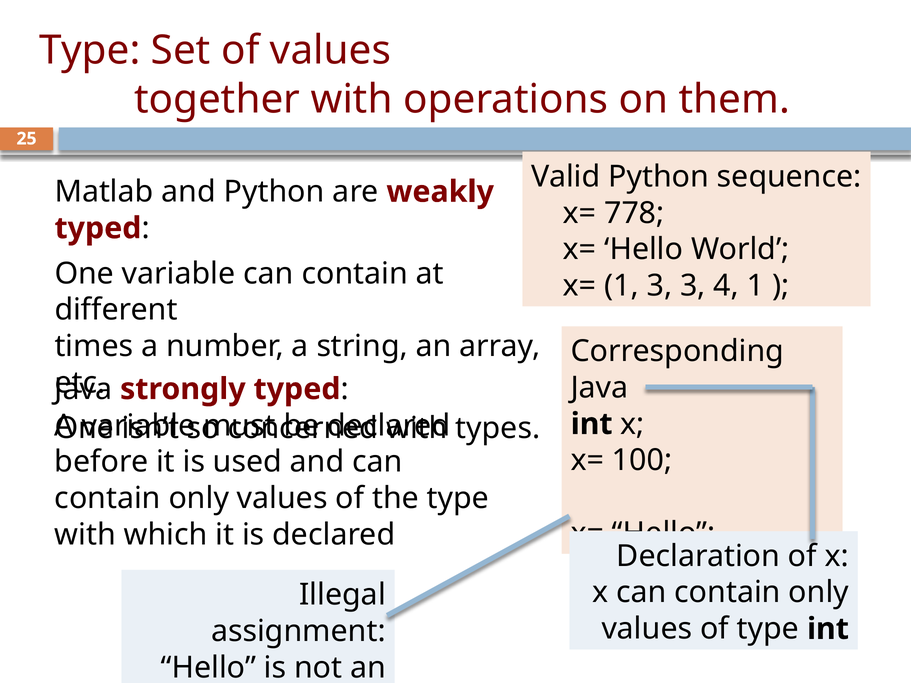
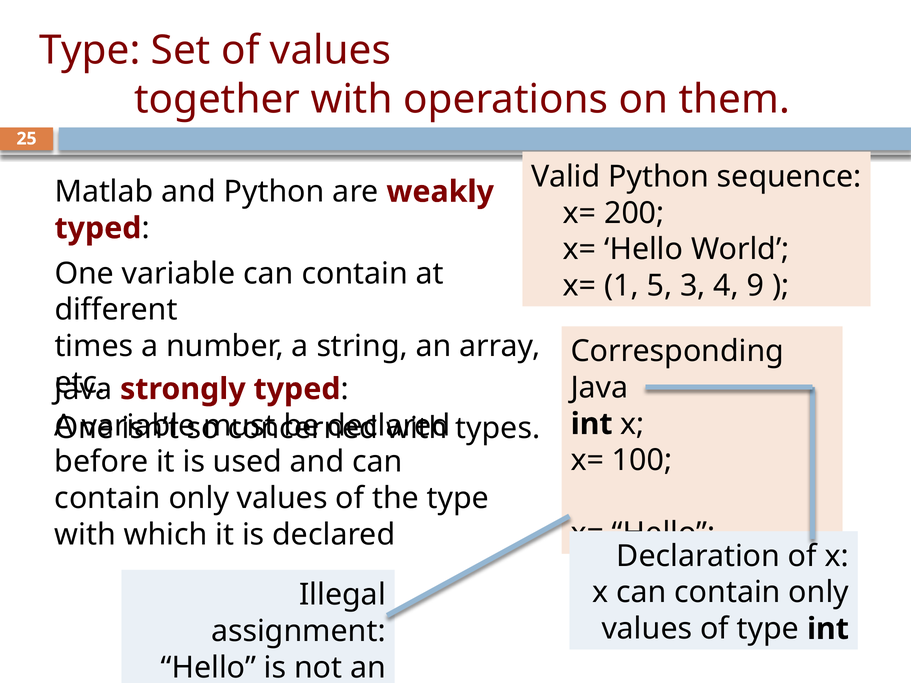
778: 778 -> 200
1 3: 3 -> 5
4 1: 1 -> 9
